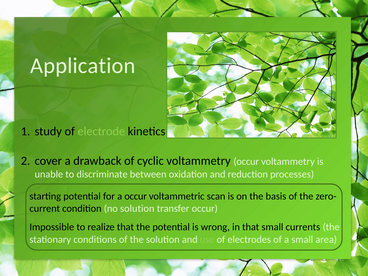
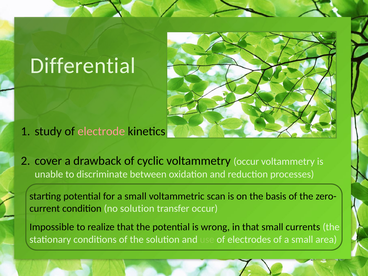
Application: Application -> Differential
electrode colour: light green -> pink
for a occur: occur -> small
